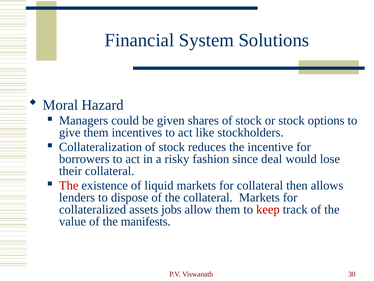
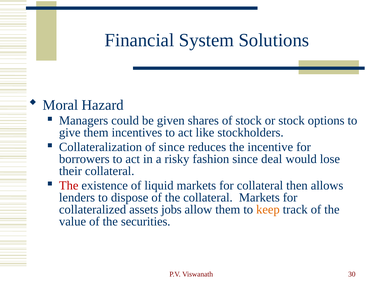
Collateralization of stock: stock -> since
keep colour: red -> orange
manifests: manifests -> securities
